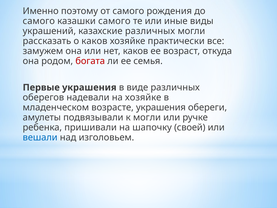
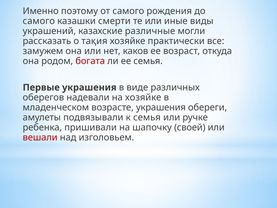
казашки самого: самого -> смерти
казахские различных: различных -> различные
о каков: каков -> тақия
к могли: могли -> семья
вешали colour: blue -> red
